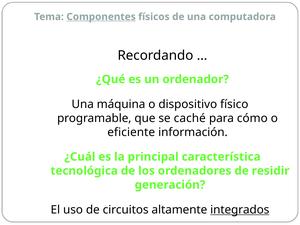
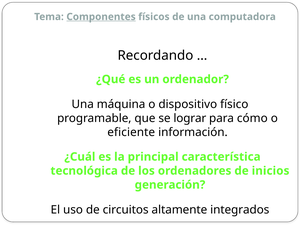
caché: caché -> lograr
residir: residir -> inicios
integrados underline: present -> none
